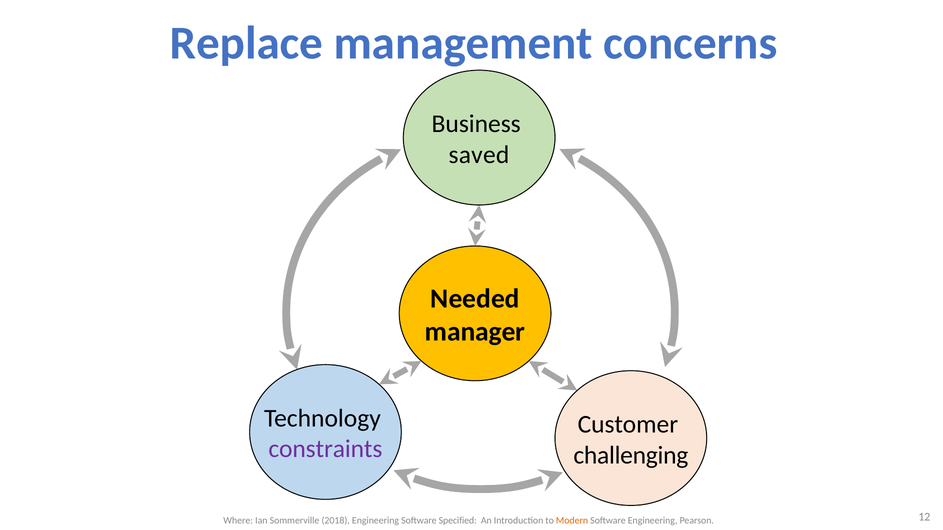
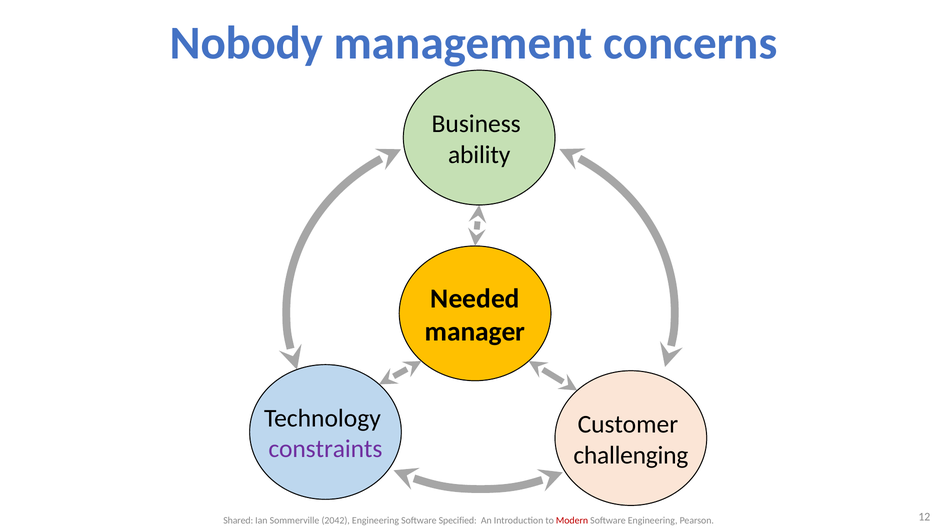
Replace: Replace -> Nobody
saved: saved -> ability
Where: Where -> Shared
2018: 2018 -> 2042
Modern colour: orange -> red
